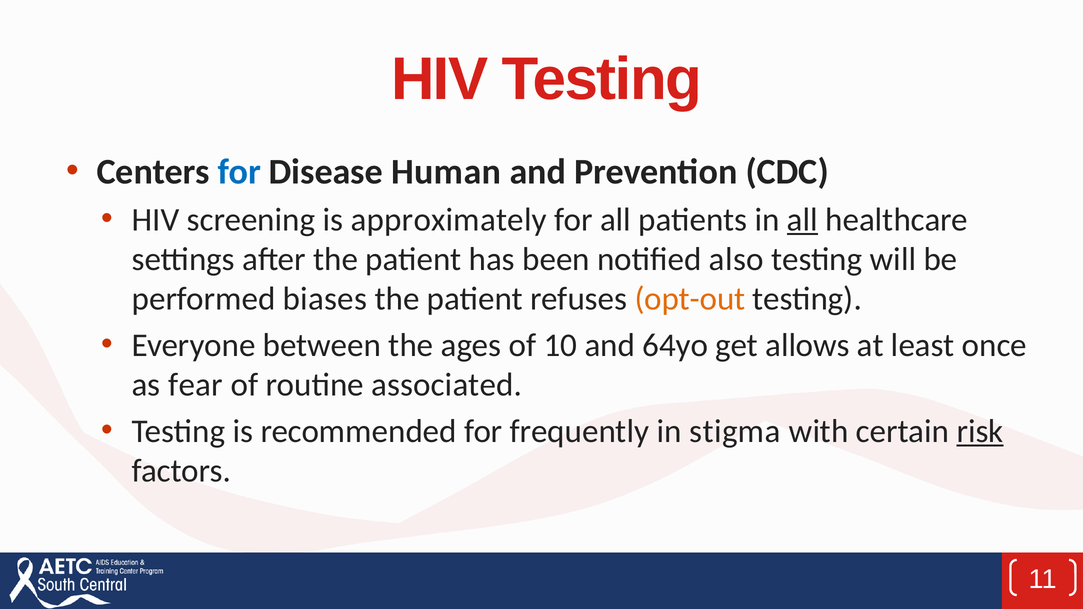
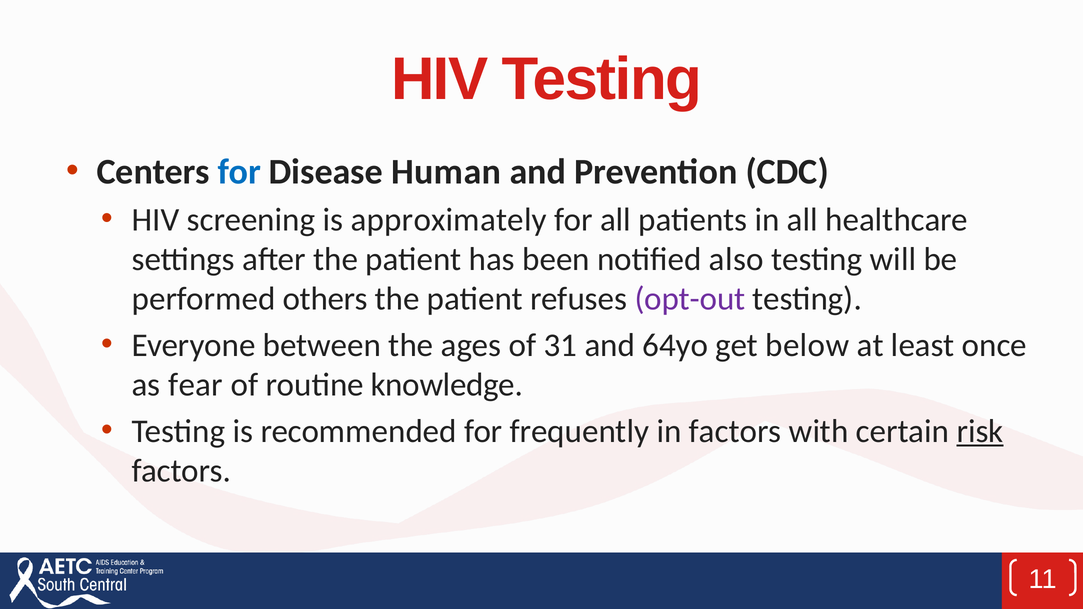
all at (802, 220) underline: present -> none
biases: biases -> others
opt-out colour: orange -> purple
10: 10 -> 31
allows: allows -> below
associated: associated -> knowledge
in stigma: stigma -> factors
